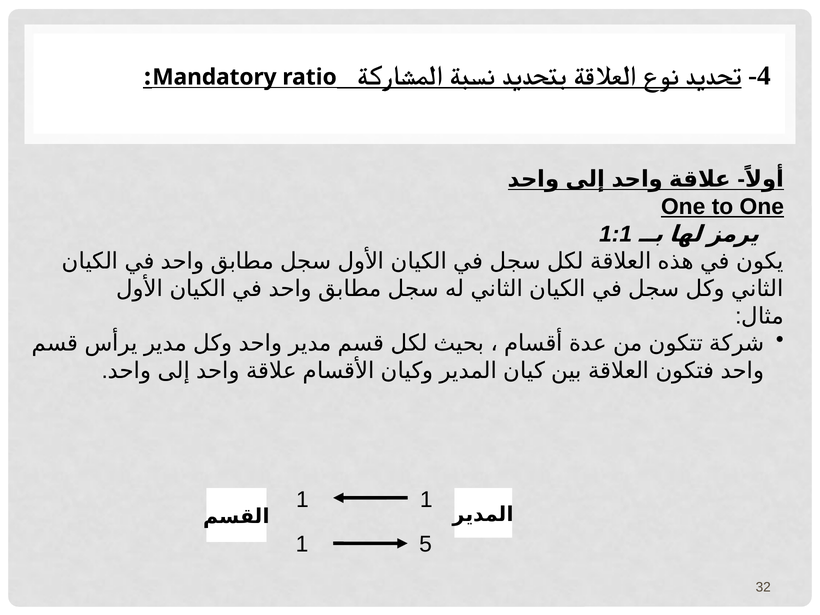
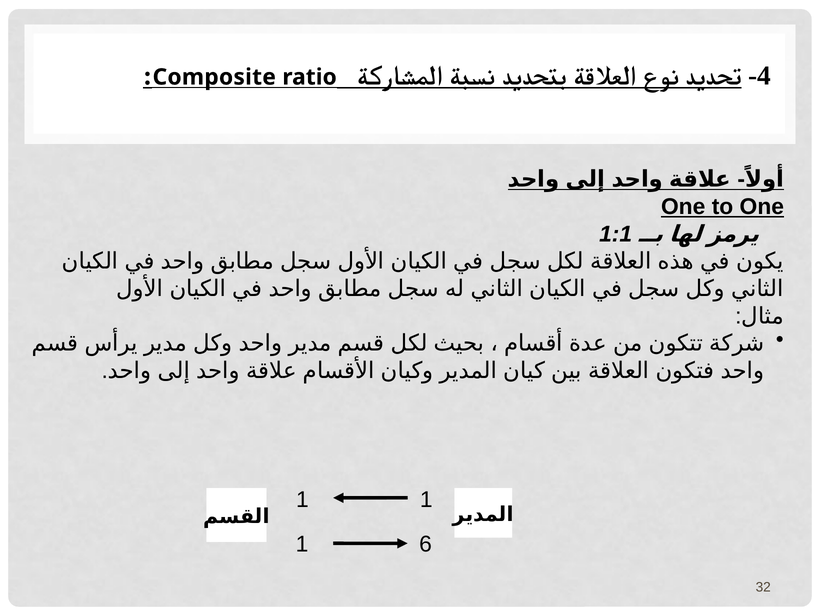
Mandatory: Mandatory -> Composite
5: 5 -> 6
